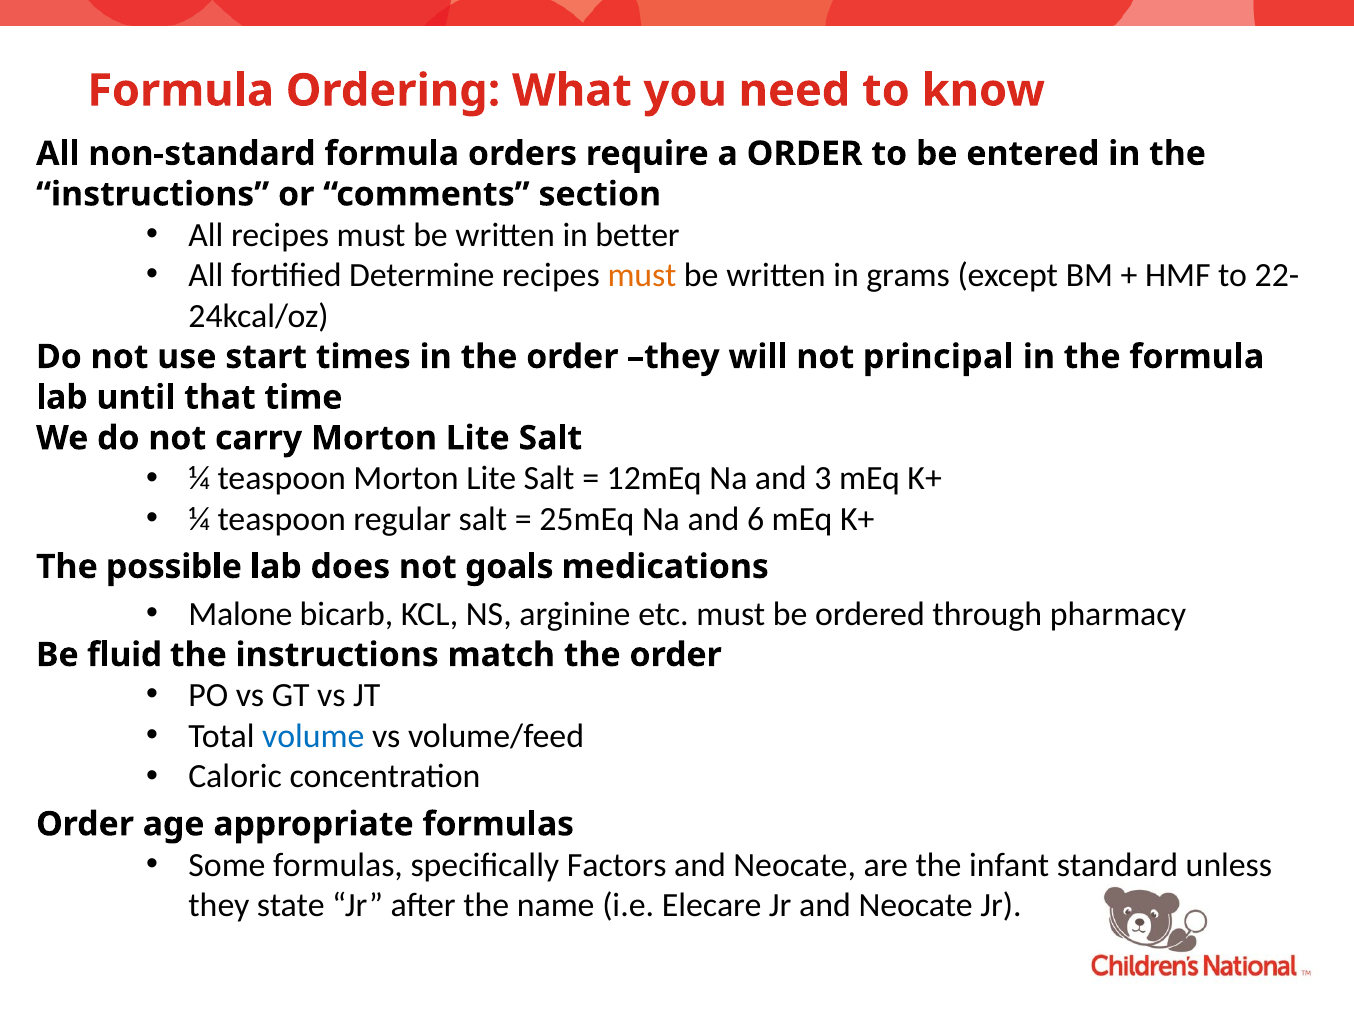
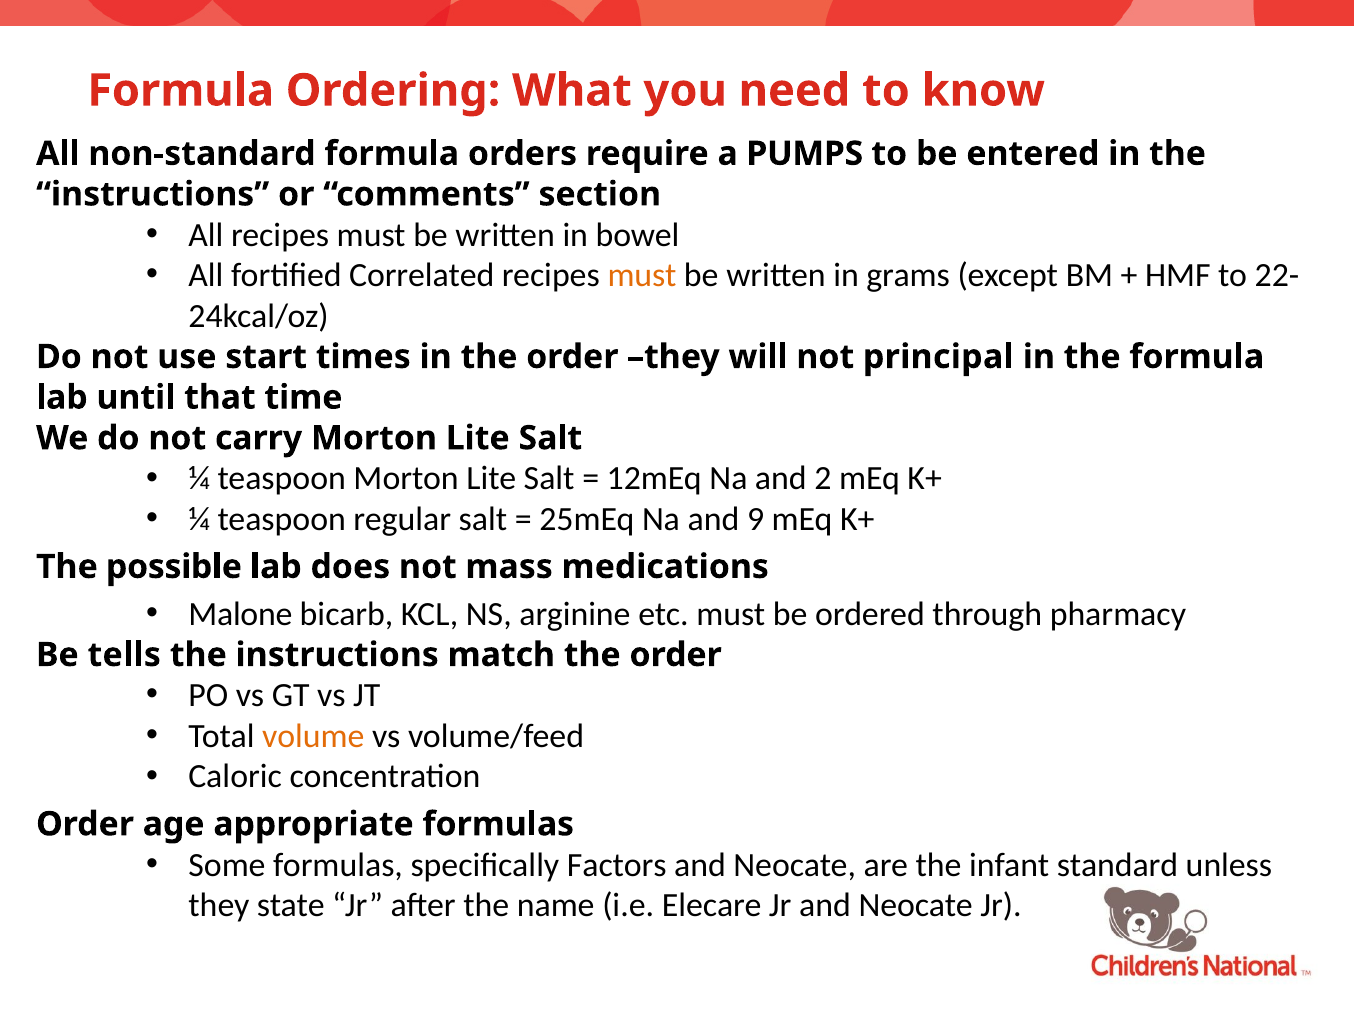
a ORDER: ORDER -> PUMPS
better: better -> bowel
Determine: Determine -> Correlated
3: 3 -> 2
6: 6 -> 9
goals: goals -> mass
fluid: fluid -> tells
volume colour: blue -> orange
